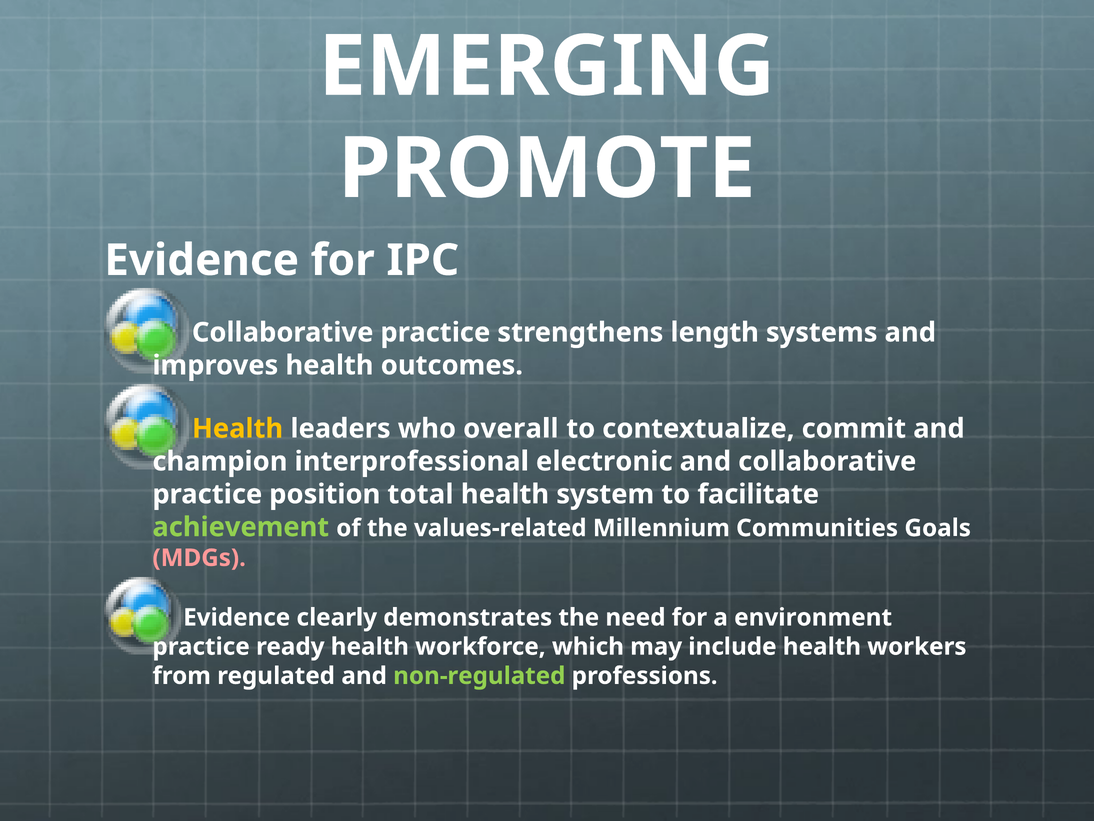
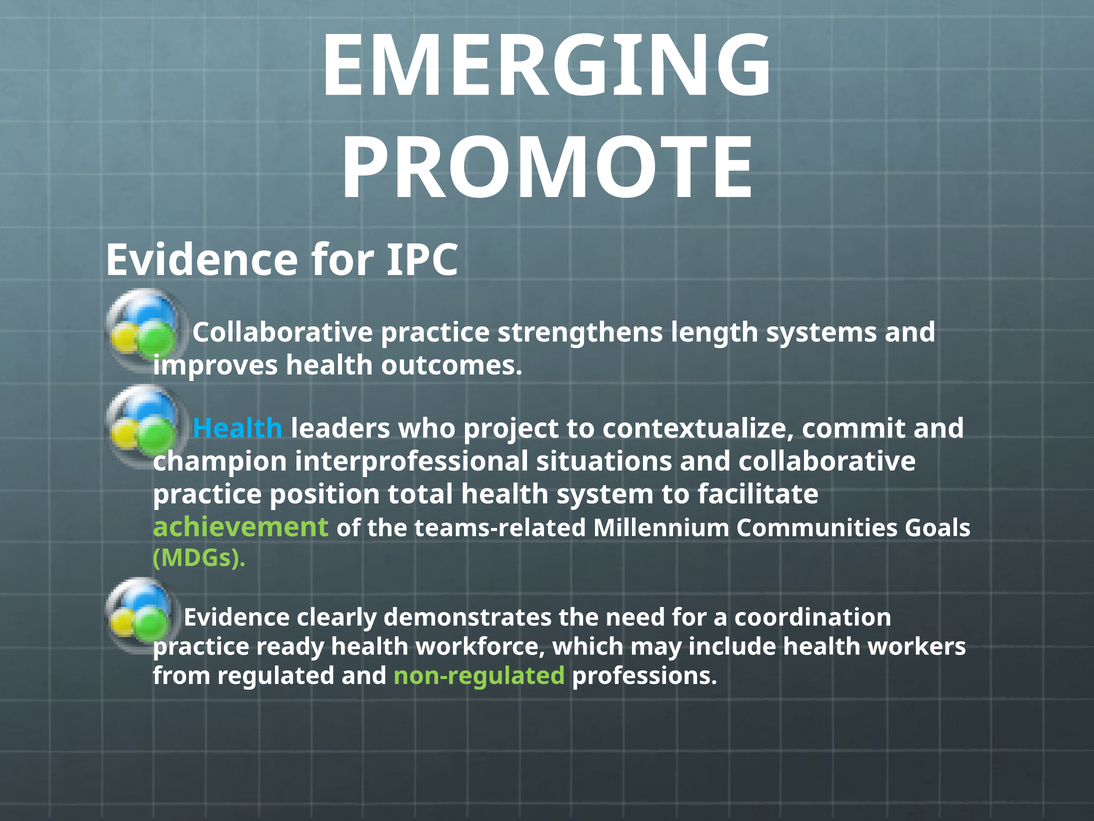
Health at (238, 428) colour: yellow -> light blue
overall: overall -> project
electronic: electronic -> situations
values-related: values-related -> teams-related
MDGs colour: pink -> light green
environment: environment -> coordination
